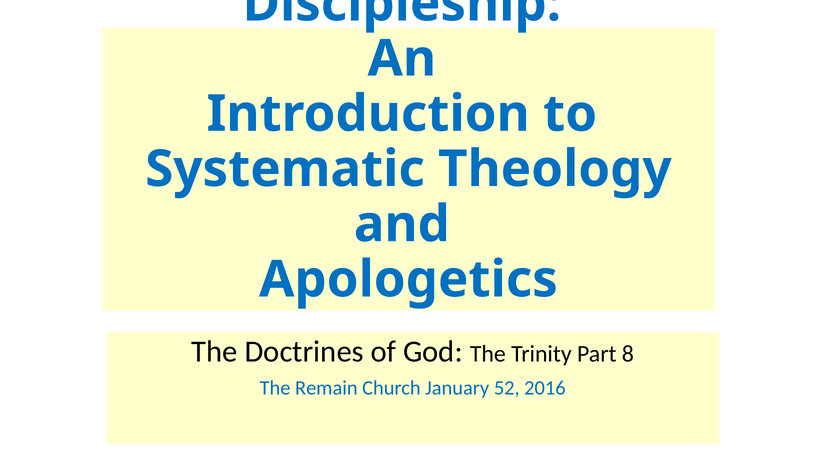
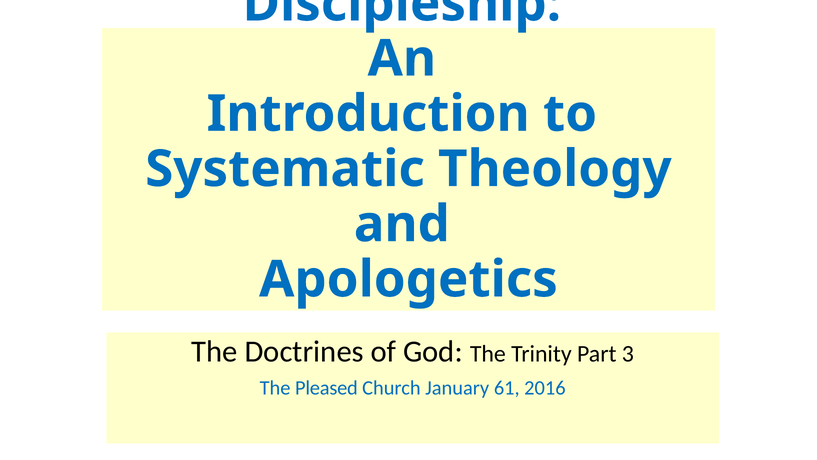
8: 8 -> 3
Remain: Remain -> Pleased
52: 52 -> 61
